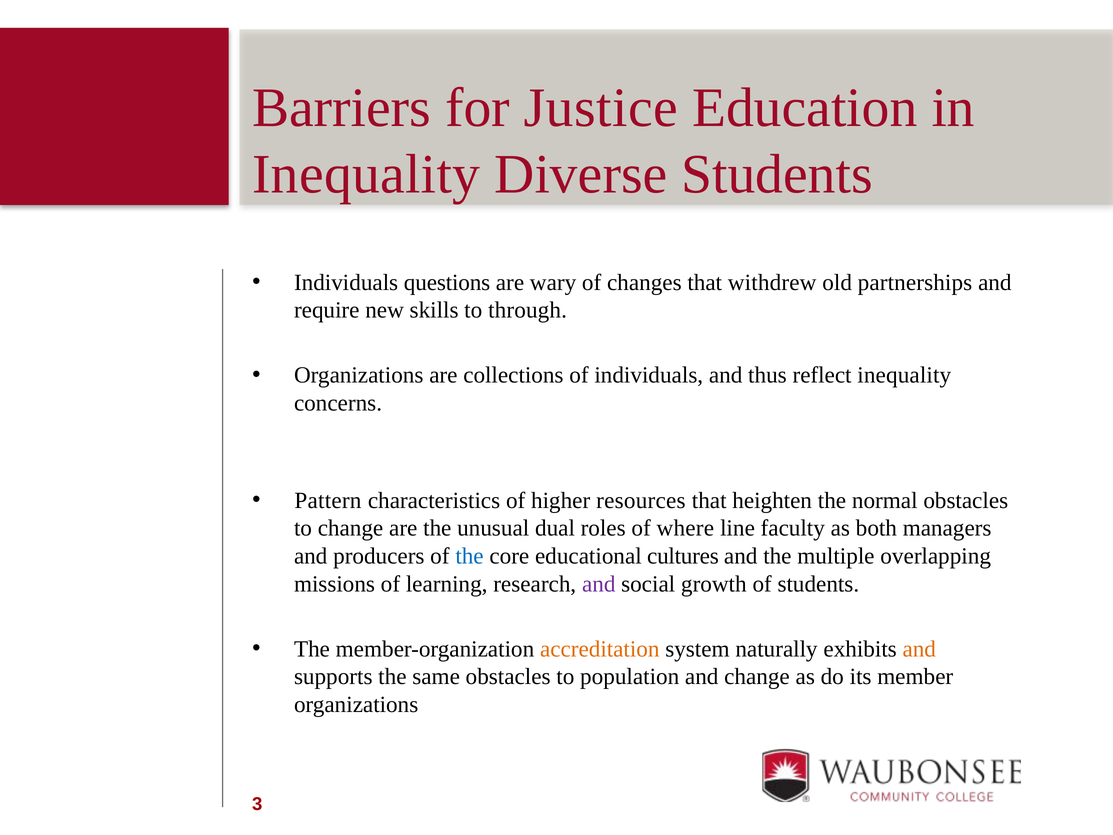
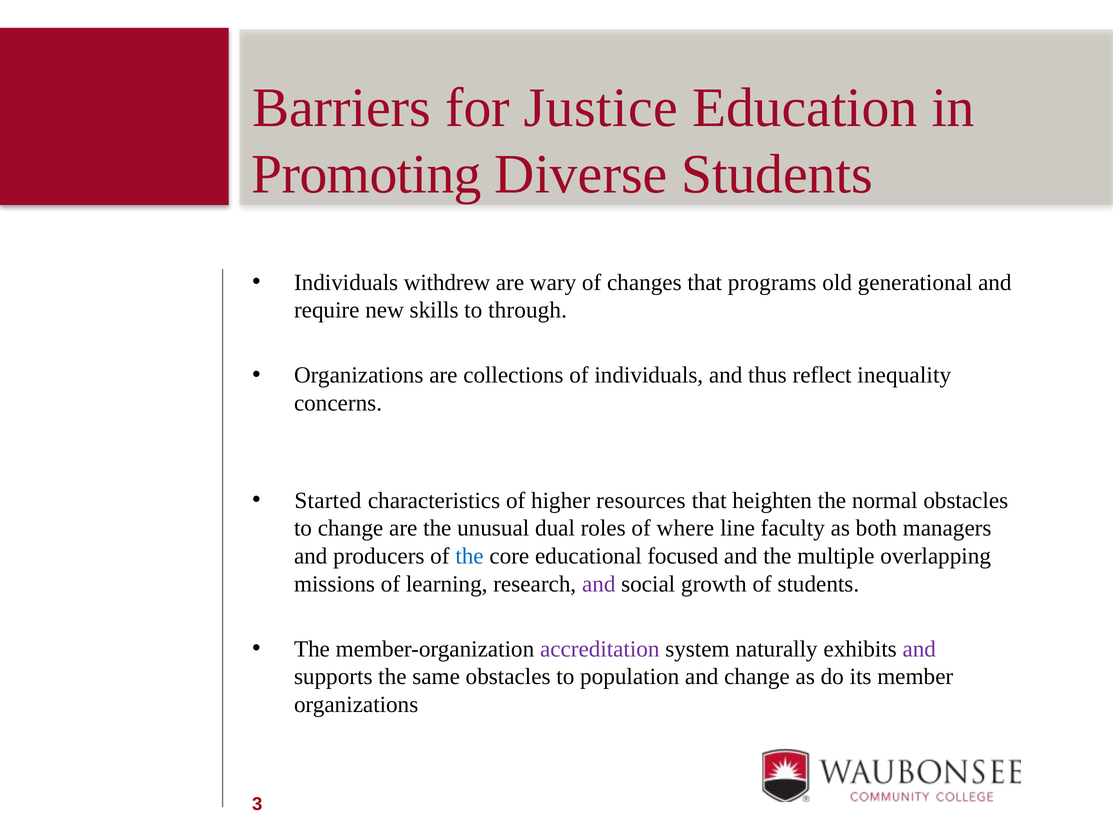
Inequality at (366, 174): Inequality -> Promoting
questions: questions -> withdrew
withdrew: withdrew -> programs
partnerships: partnerships -> generational
Pattern: Pattern -> Started
cultures: cultures -> focused
accreditation colour: orange -> purple
and at (919, 649) colour: orange -> purple
